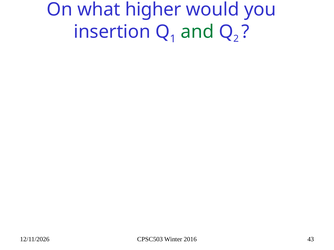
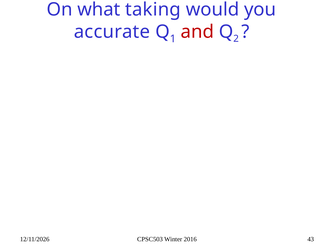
higher: higher -> taking
insertion: insertion -> accurate
and colour: green -> red
